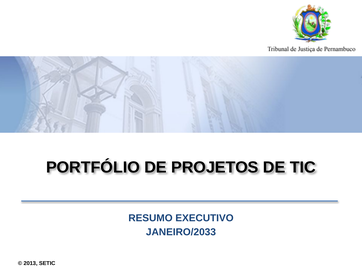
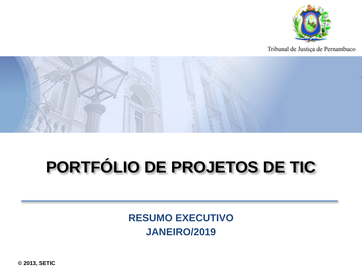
JANEIRO/2033: JANEIRO/2033 -> JANEIRO/2019
